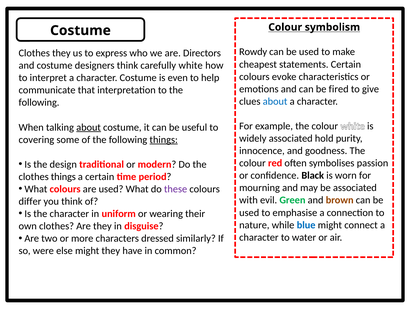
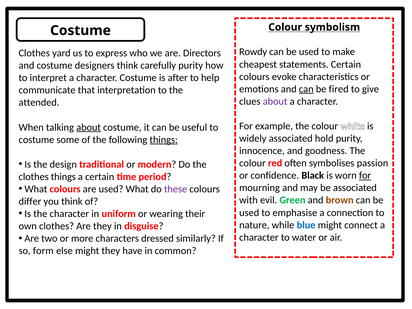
Clothes they: they -> yard
carefully white: white -> purity
even: even -> after
can at (306, 89) underline: none -> present
about at (275, 101) colour: blue -> purple
following at (39, 103): following -> attended
covering at (36, 140): covering -> costume
for at (365, 176) underline: none -> present
were: were -> form
